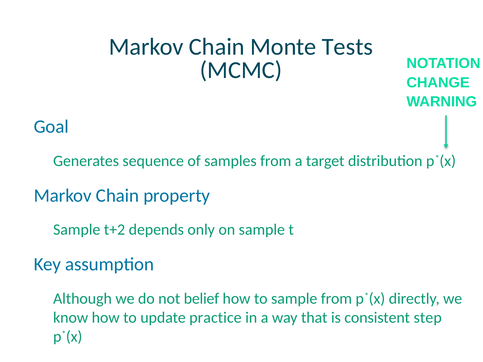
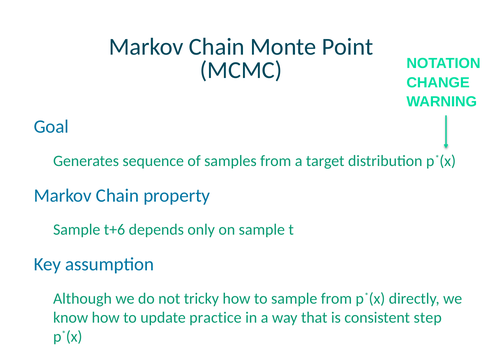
Tests: Tests -> Point
t+2: t+2 -> t+6
belief: belief -> tricky
